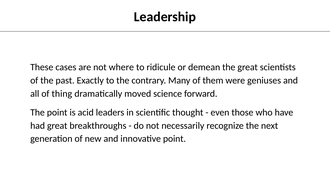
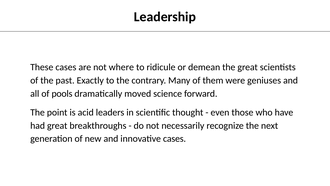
thing: thing -> pools
innovative point: point -> cases
